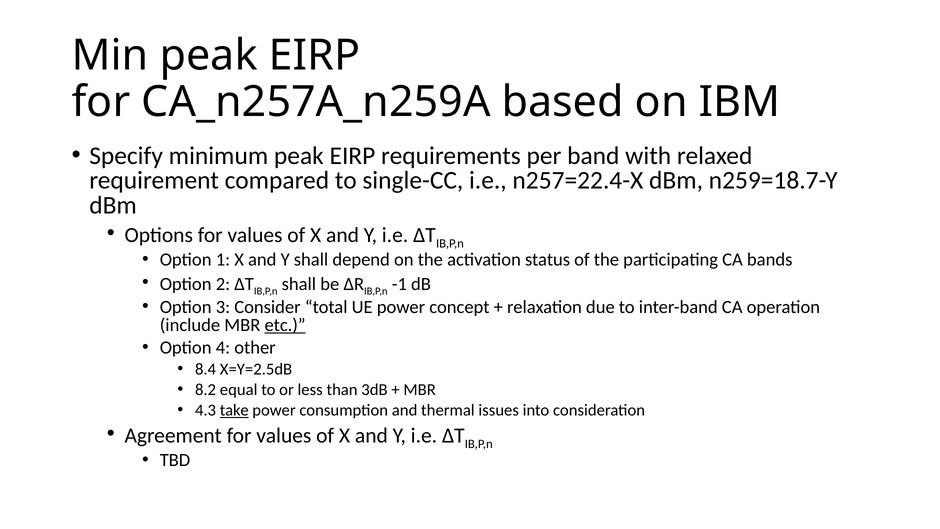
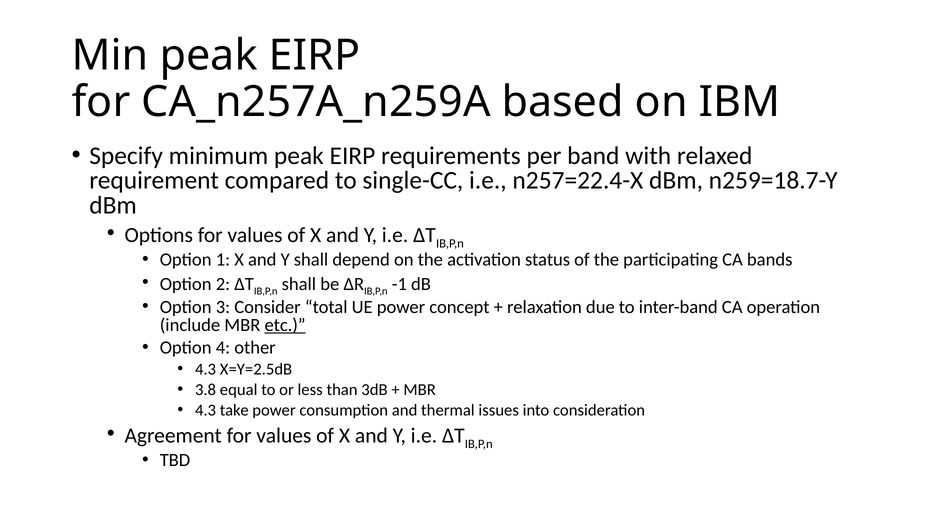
8.4 at (206, 369): 8.4 -> 4.3
8.2: 8.2 -> 3.8
take underline: present -> none
